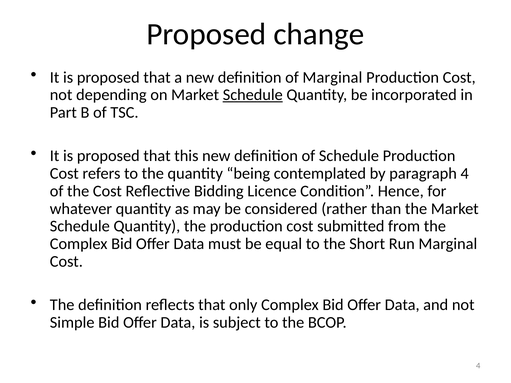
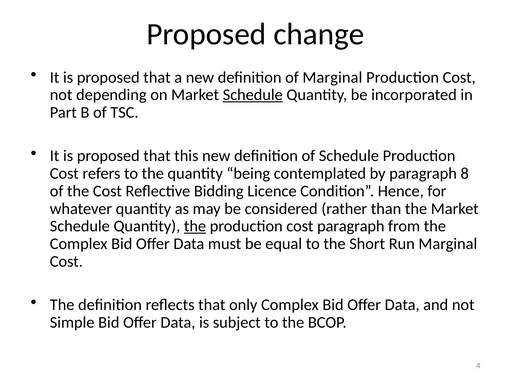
paragraph 4: 4 -> 8
the at (195, 226) underline: none -> present
cost submitted: submitted -> paragraph
